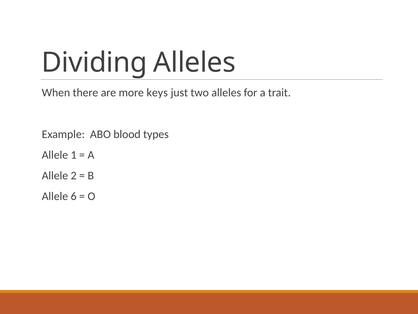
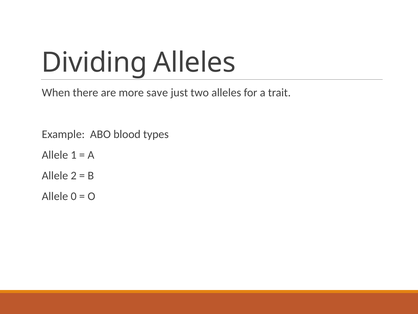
keys: keys -> save
6: 6 -> 0
